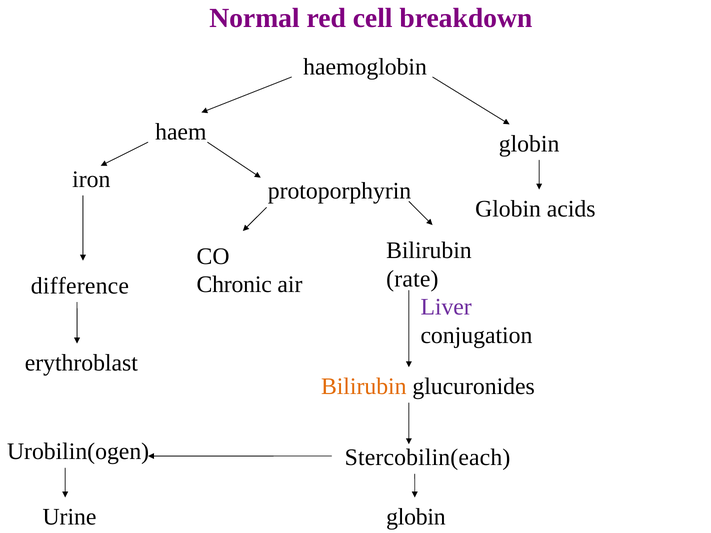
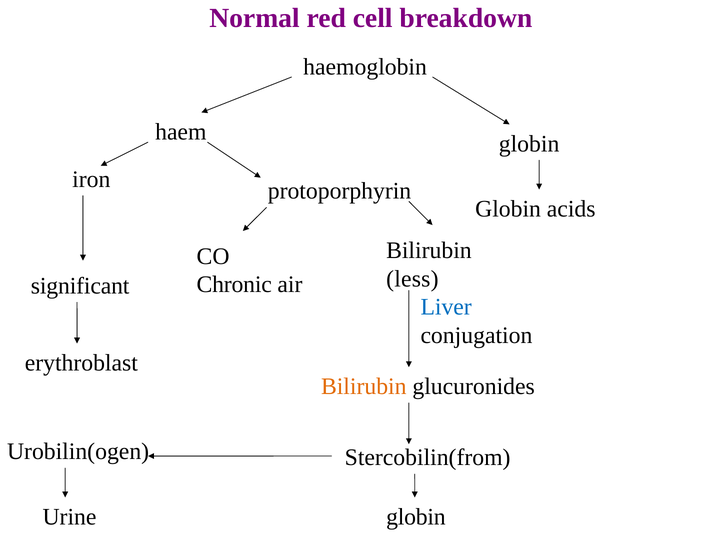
rate: rate -> less
difference: difference -> significant
Liver colour: purple -> blue
Stercobilin(each: Stercobilin(each -> Stercobilin(from
